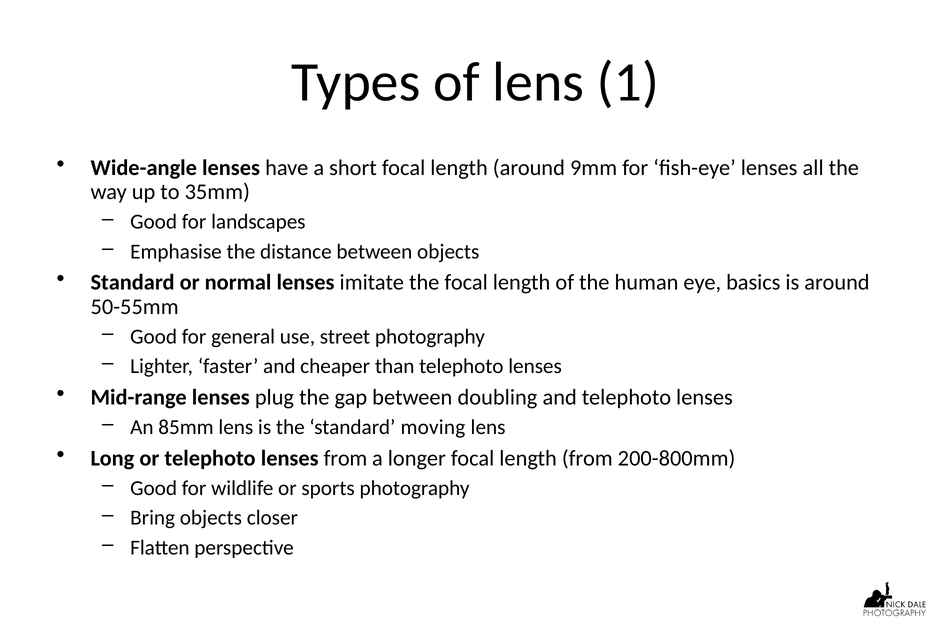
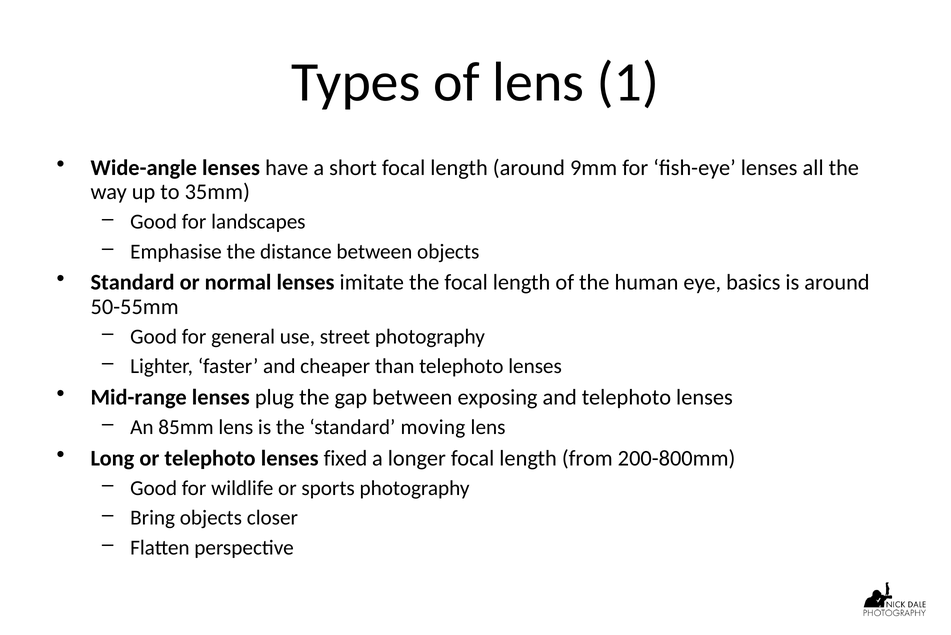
doubling: doubling -> exposing
lenses from: from -> fixed
